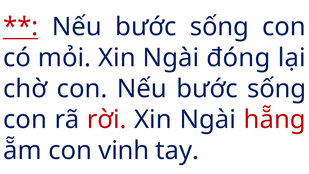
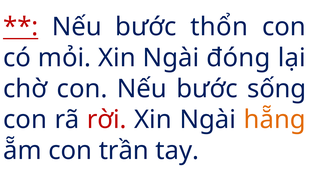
sống at (219, 27): sống -> thổn
hẵng colour: red -> orange
vinh: vinh -> trần
